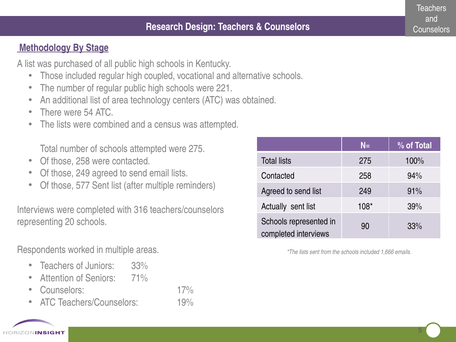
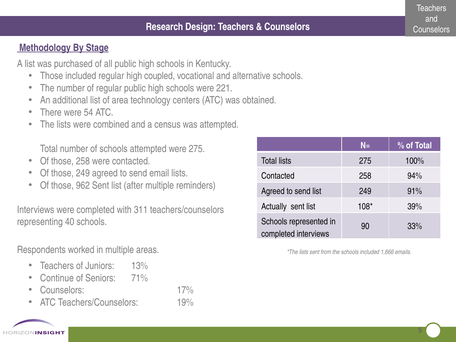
577: 577 -> 962
316: 316 -> 311
20: 20 -> 40
Juniors 33%: 33% -> 13%
Attention: Attention -> Continue
